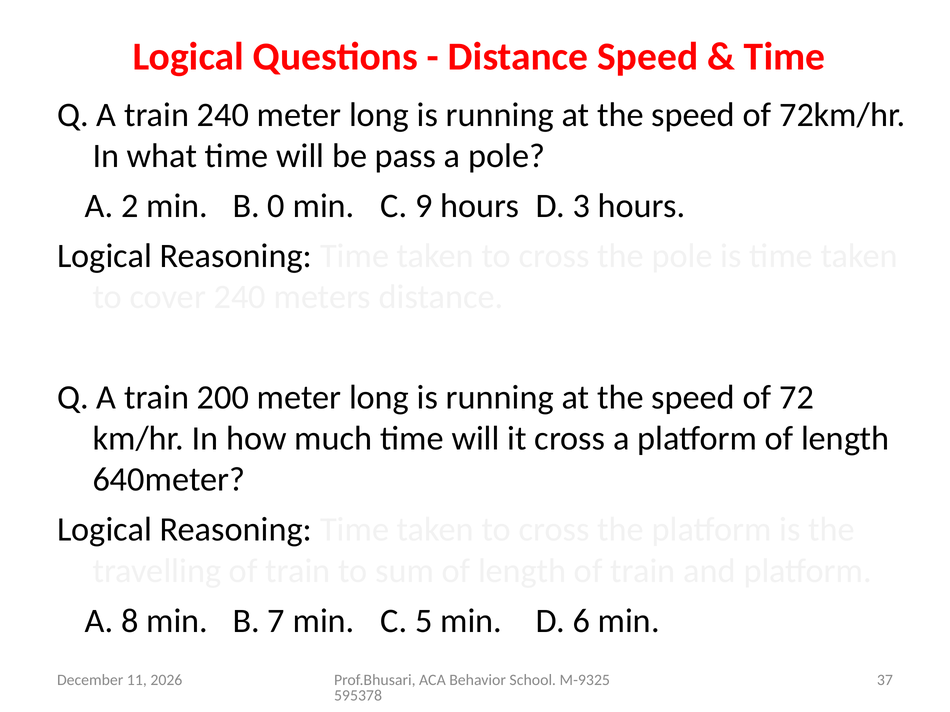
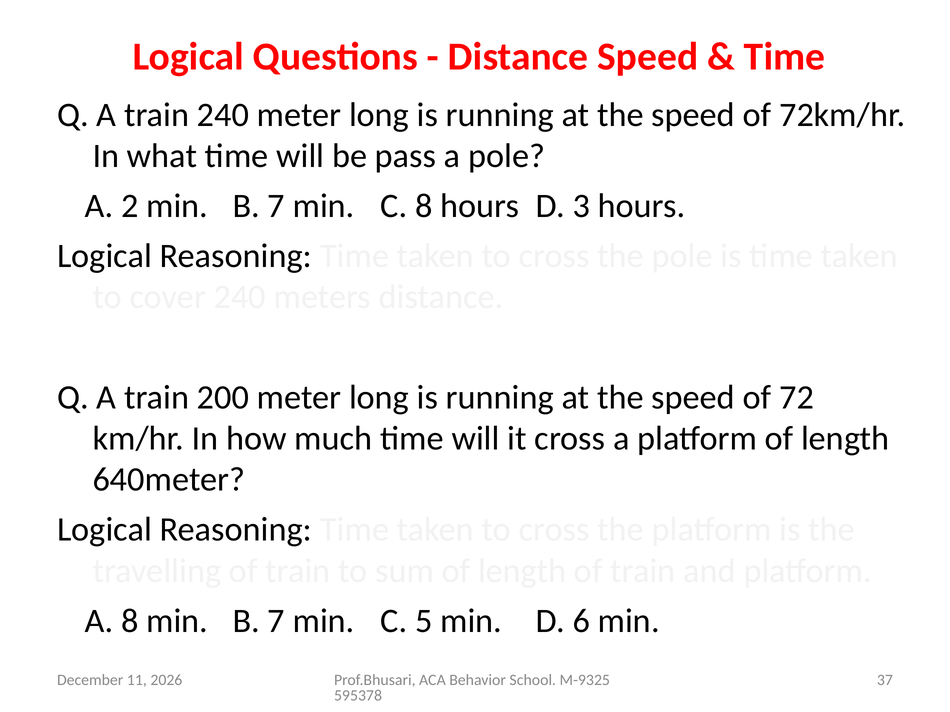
2 min B 0: 0 -> 7
C 9: 9 -> 8
